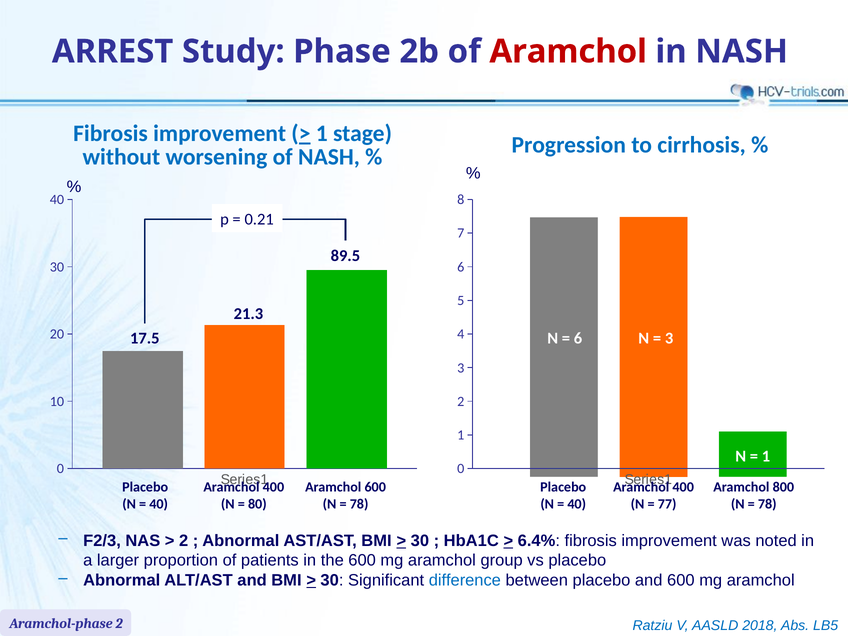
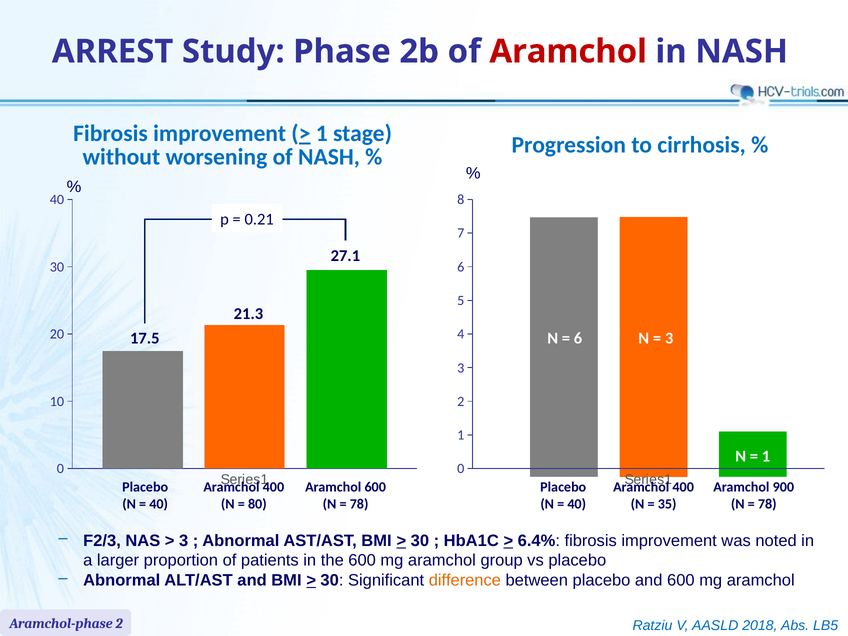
89.5: 89.5 -> 27.1
800: 800 -> 900
77: 77 -> 35
2 at (184, 541): 2 -> 3
difference colour: blue -> orange
